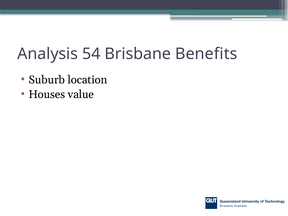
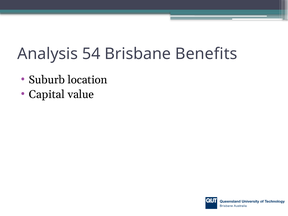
Houses: Houses -> Capital
